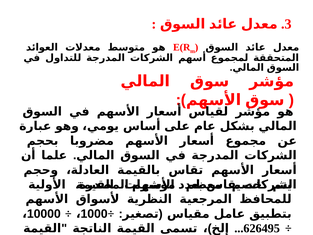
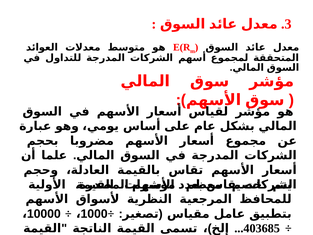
626495: 626495 -> 403685
